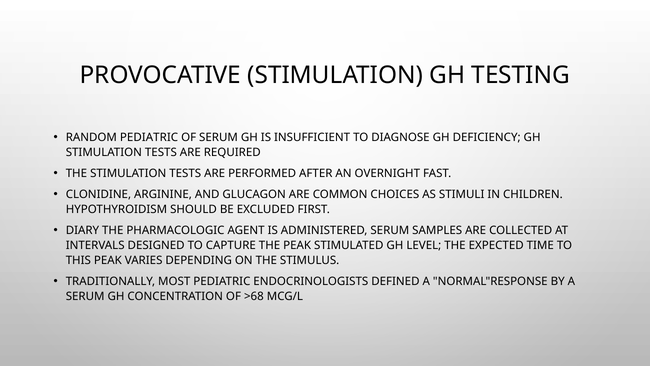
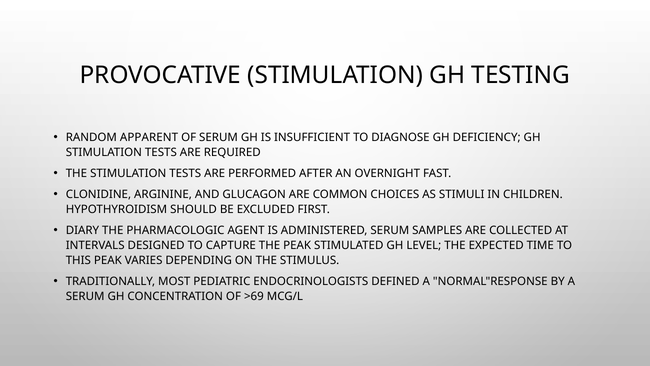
RANDOM PEDIATRIC: PEDIATRIC -> APPARENT
>68: >68 -> >69
